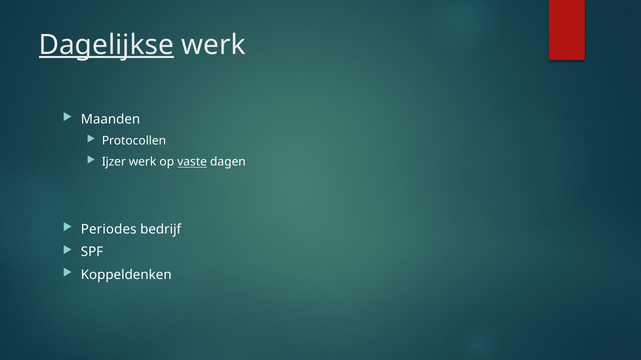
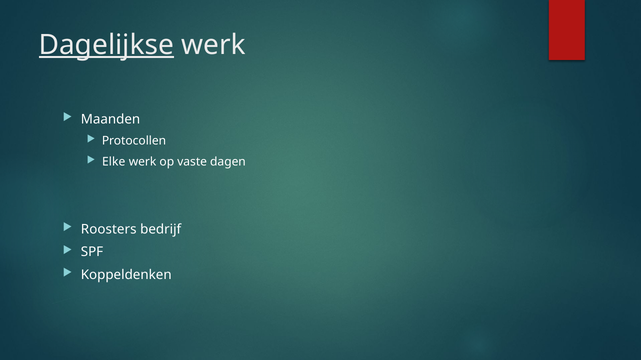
Ijzer: Ijzer -> Elke
vaste underline: present -> none
Periodes: Periodes -> Roosters
